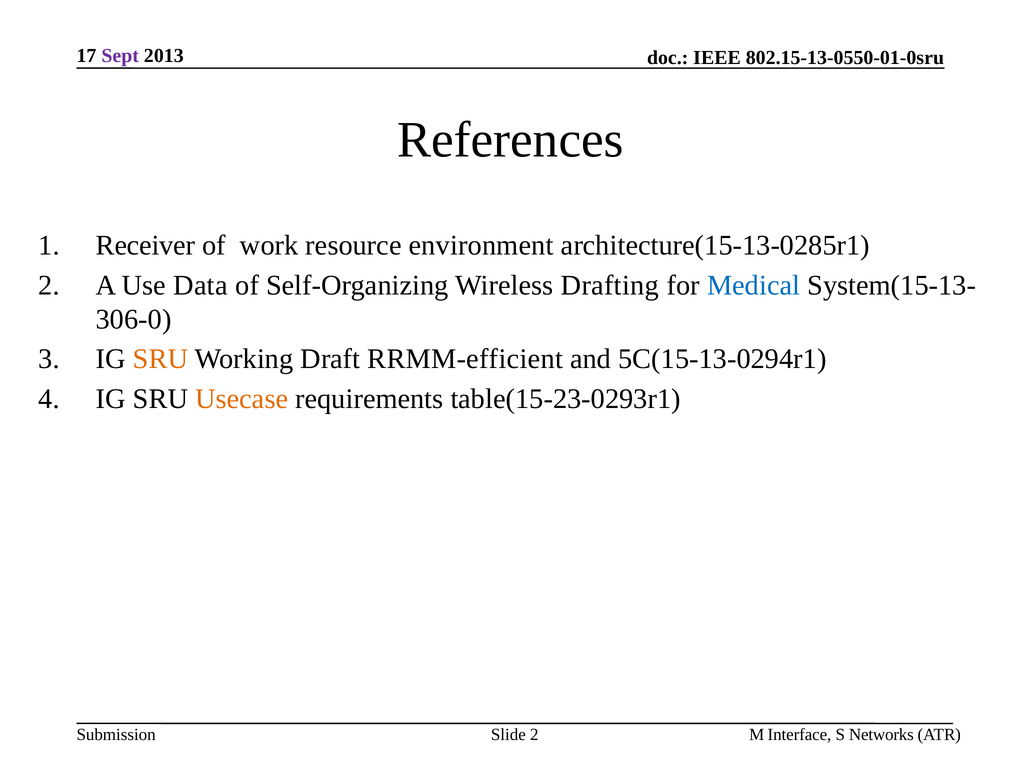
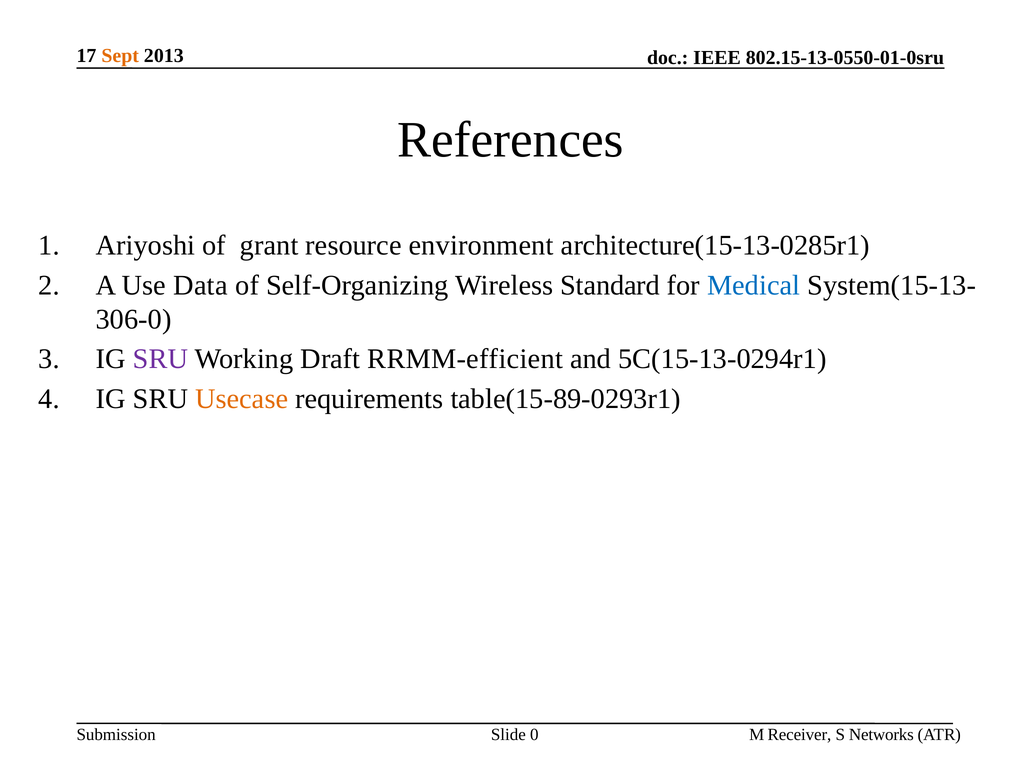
Sept colour: purple -> orange
Receiver: Receiver -> Ariyoshi
work: work -> grant
Drafting: Drafting -> Standard
SRU at (160, 359) colour: orange -> purple
table(15-23-0293r1: table(15-23-0293r1 -> table(15-89-0293r1
Slide 2: 2 -> 0
Interface: Interface -> Receiver
